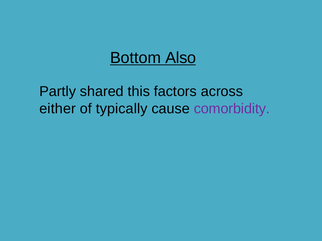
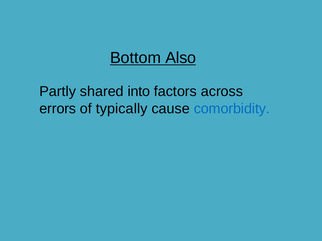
this: this -> into
either: either -> errors
comorbidity colour: purple -> blue
